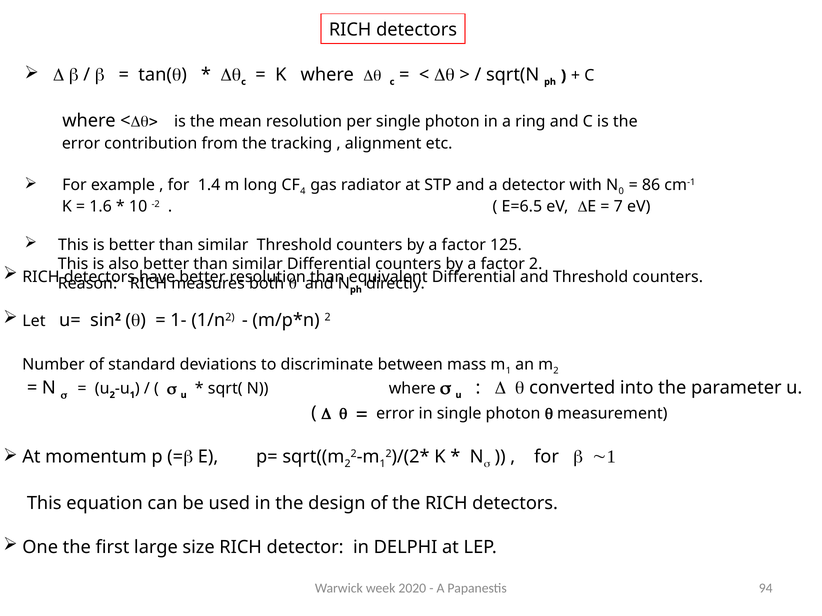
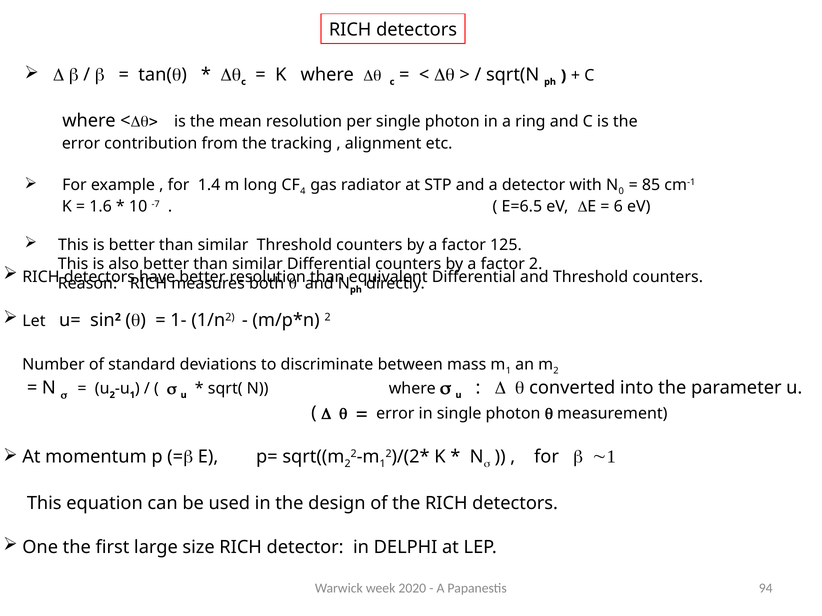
86: 86 -> 85
-2: -2 -> -7
7: 7 -> 6
